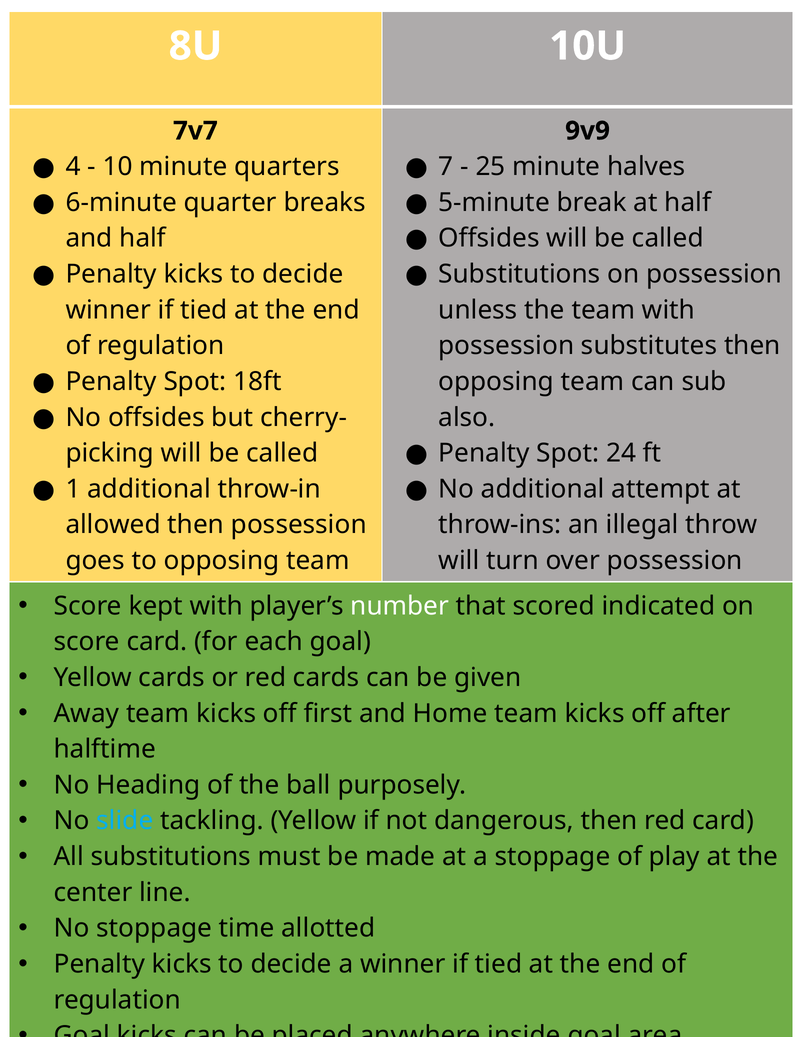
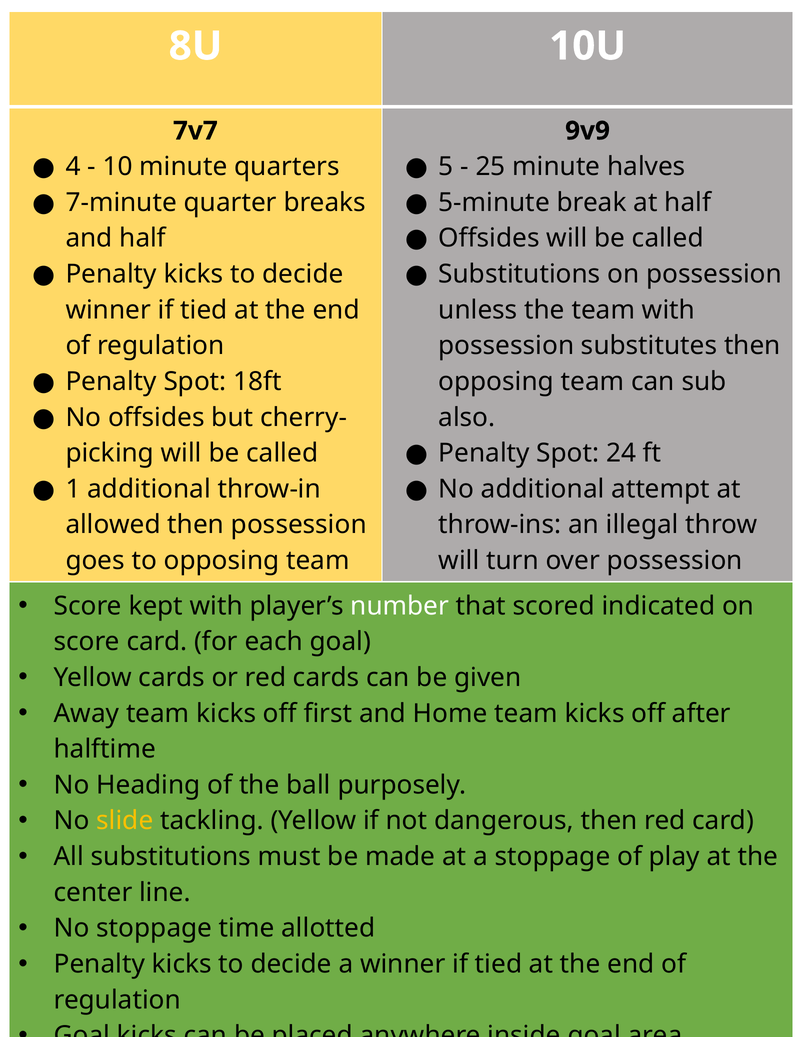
7: 7 -> 5
6-minute: 6-minute -> 7-minute
slide colour: light blue -> yellow
